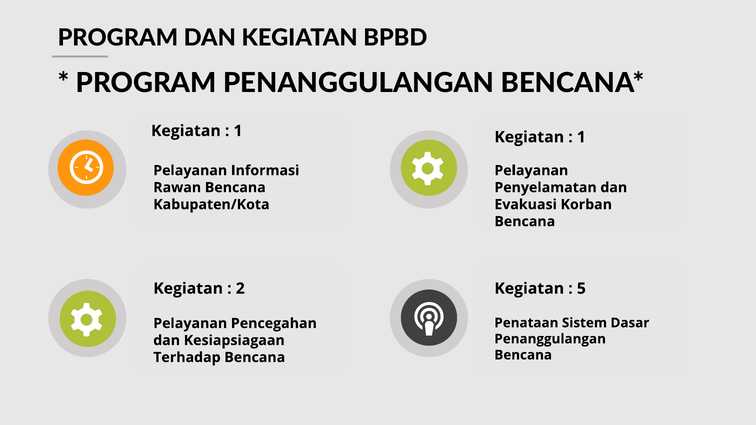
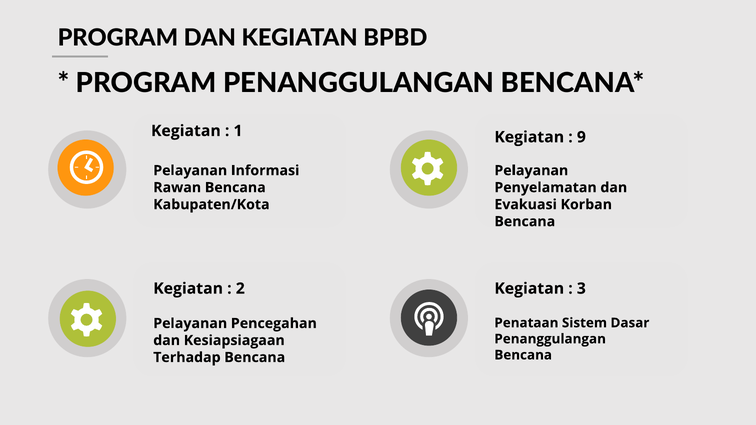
1 at (581, 137): 1 -> 9
5: 5 -> 3
